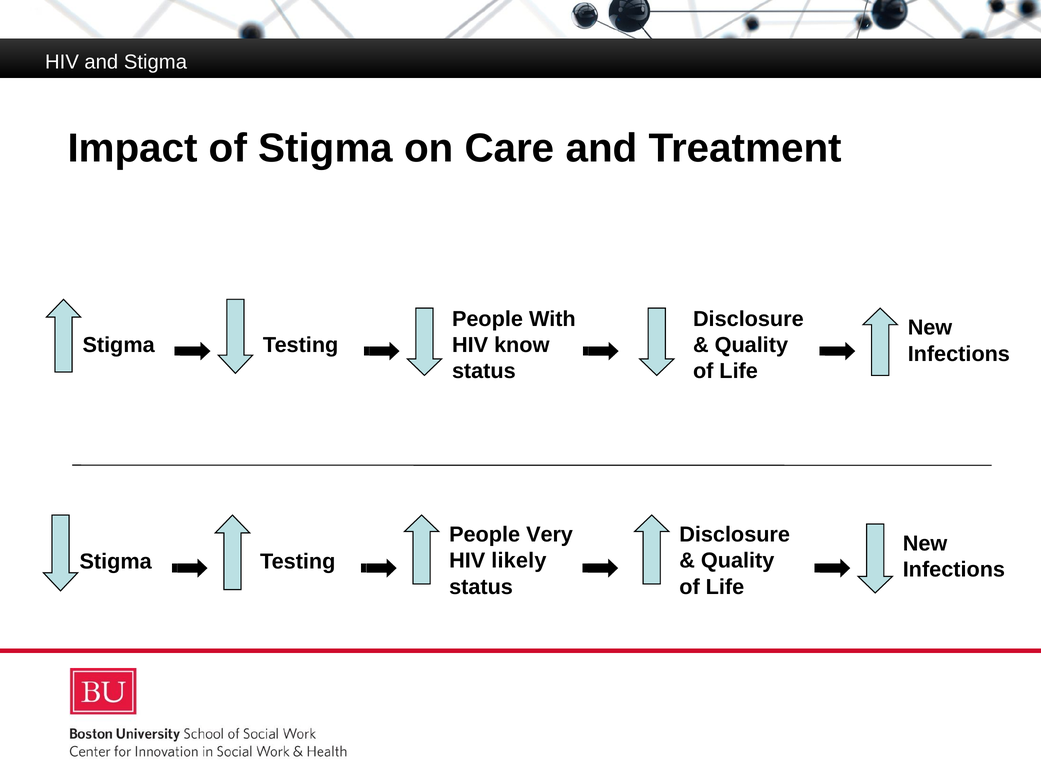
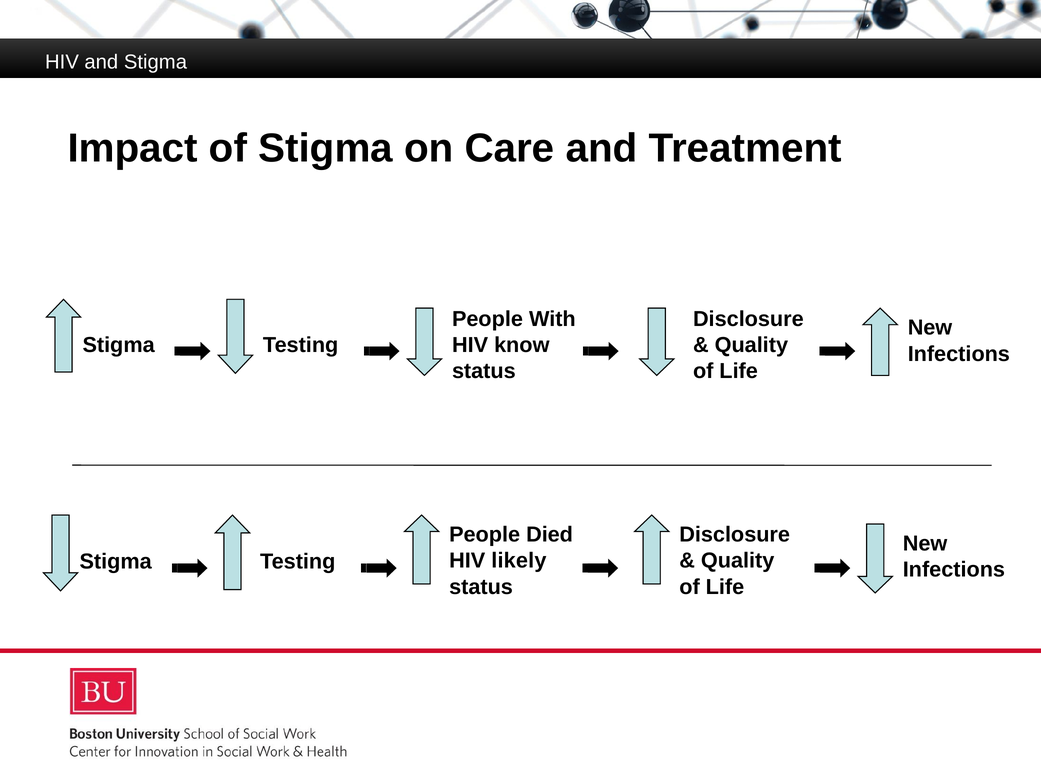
Very: Very -> Died
